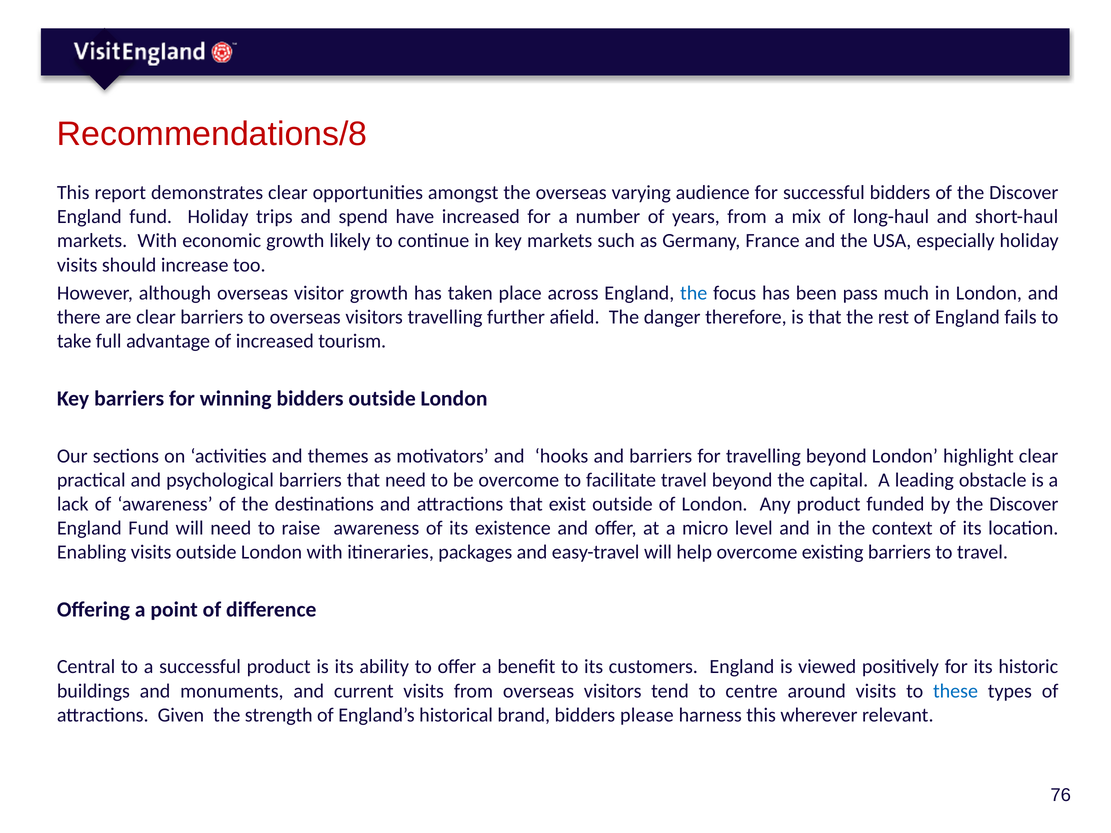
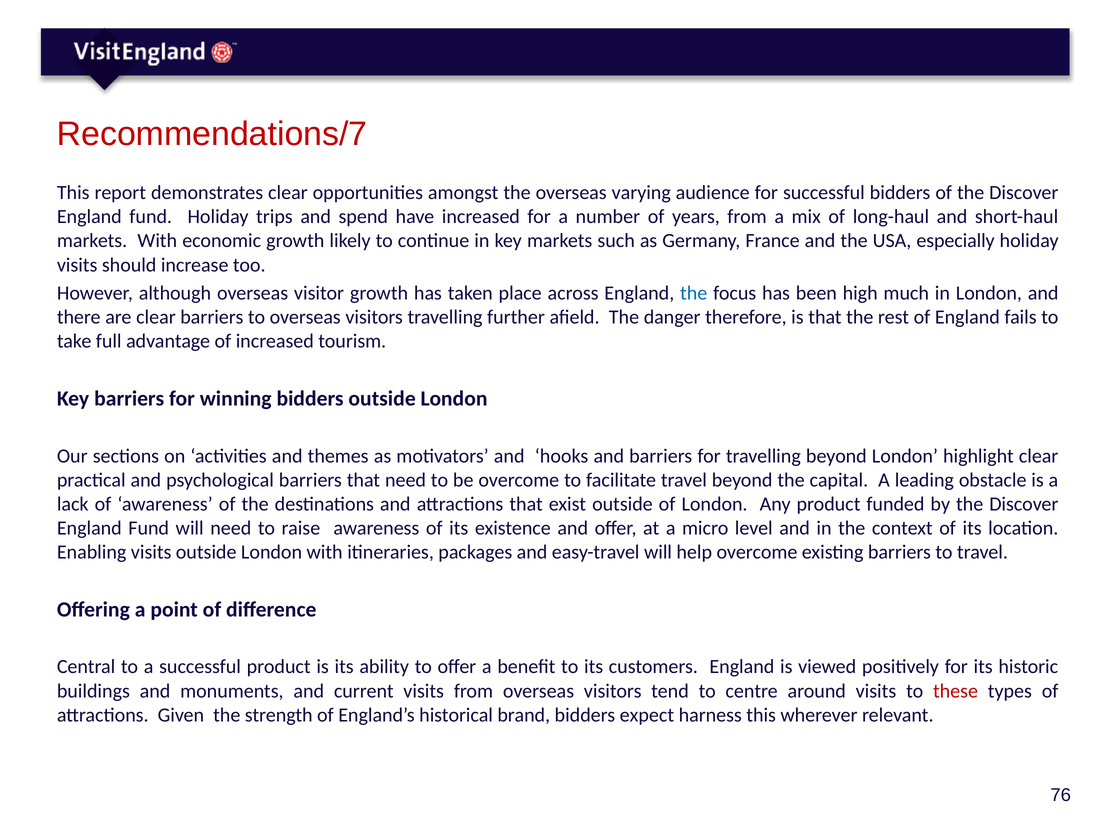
Recommendations/8: Recommendations/8 -> Recommendations/7
pass: pass -> high
these colour: blue -> red
please: please -> expect
